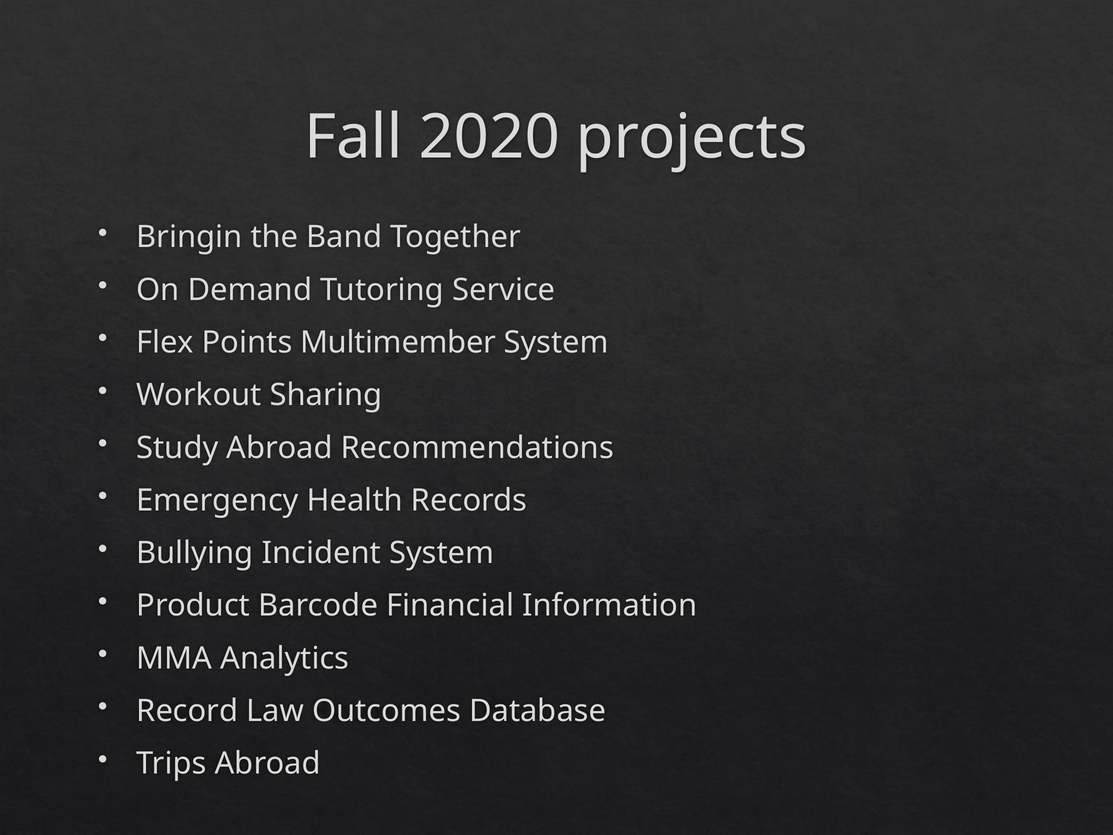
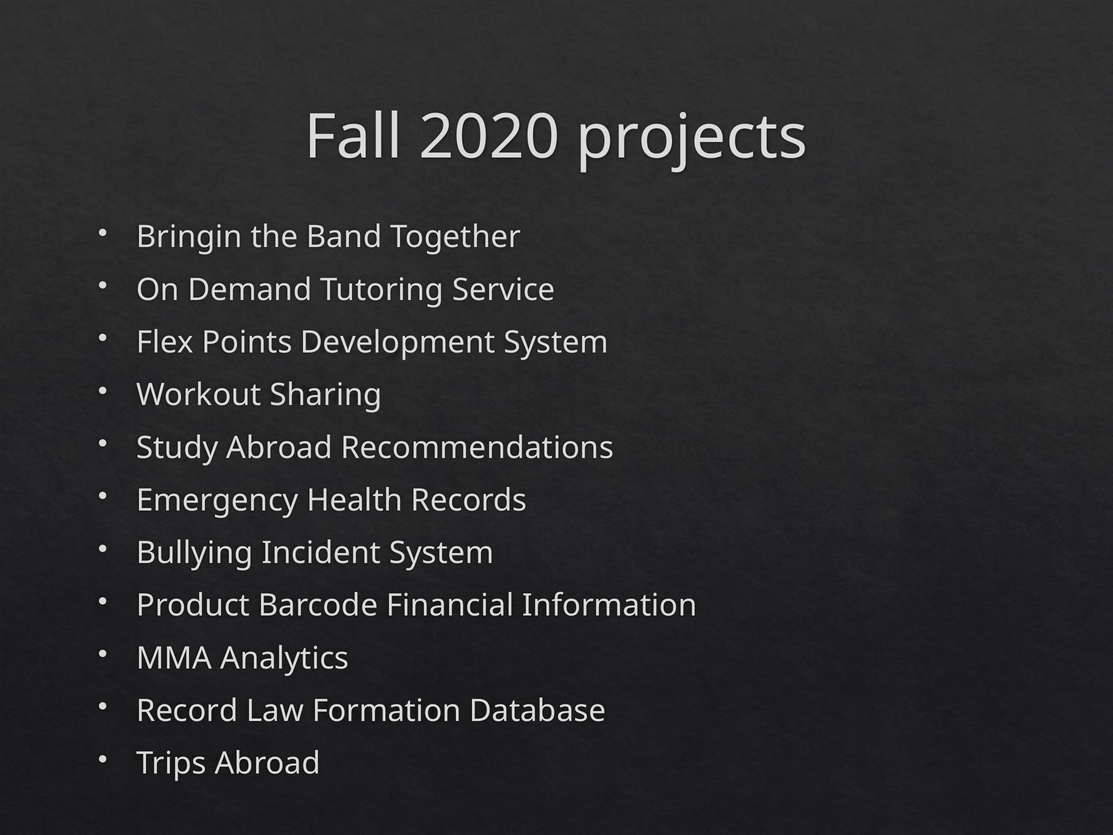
Multimember: Multimember -> Development
Outcomes: Outcomes -> Formation
